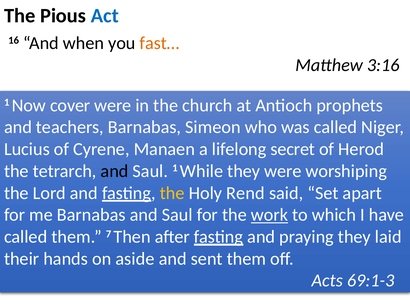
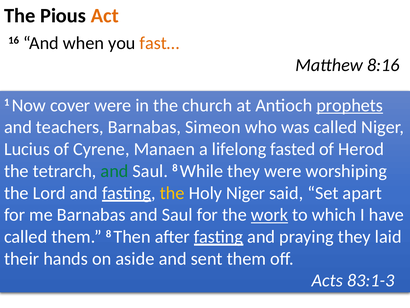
Act colour: blue -> orange
3:16: 3:16 -> 8:16
prophets underline: none -> present
secret: secret -> fasted
and at (115, 171) colour: black -> green
Saul 1: 1 -> 8
Holy Rend: Rend -> Niger
them 7: 7 -> 8
69:1-3: 69:1-3 -> 83:1-3
